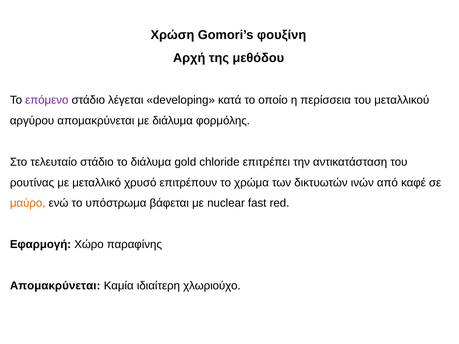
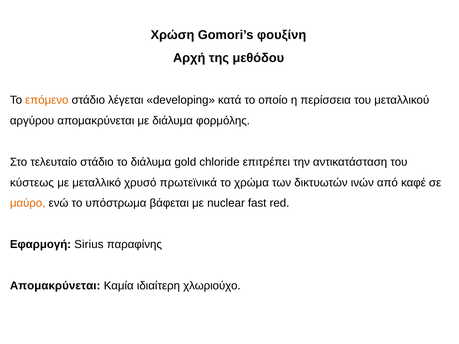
επόμενο colour: purple -> orange
ρουτίνας: ρουτίνας -> κύστεως
επιτρέπουν: επιτρέπουν -> πρωτεϊνικά
Χώρο: Χώρο -> Sirius
